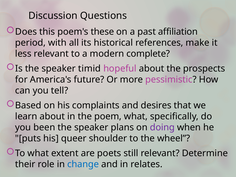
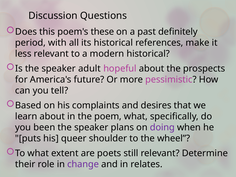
affiliation: affiliation -> definitely
modern complete: complete -> historical
timid: timid -> adult
change colour: blue -> purple
